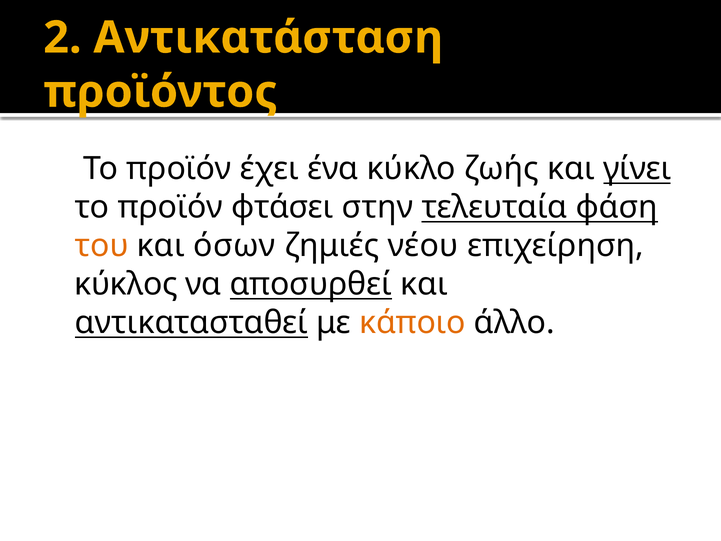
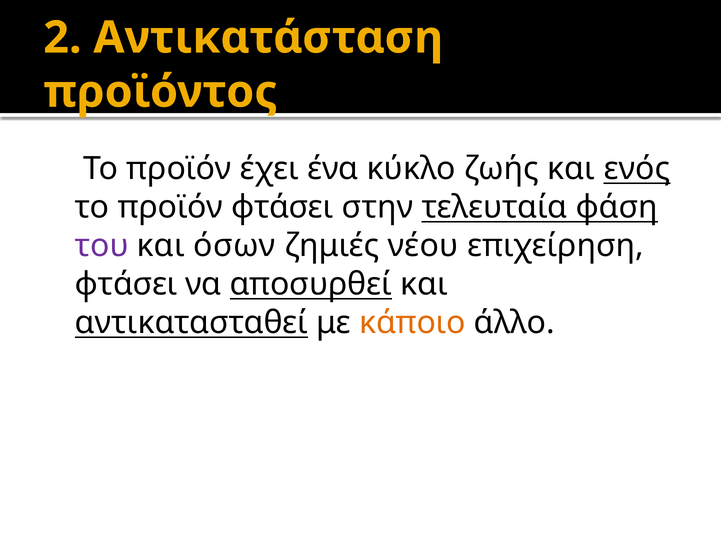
γίνει: γίνει -> ενός
του colour: orange -> purple
κύκλος at (126, 284): κύκλος -> φτάσει
